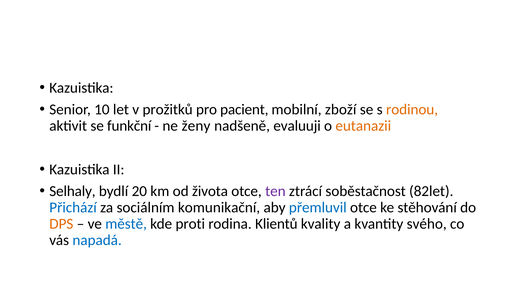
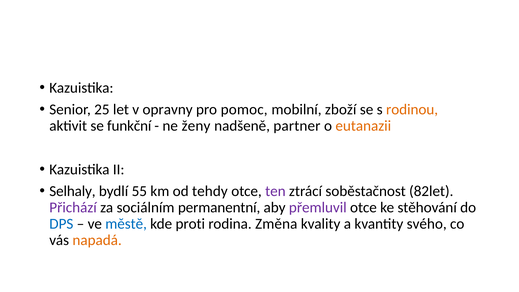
10: 10 -> 25
prožitků: prožitků -> opravny
pacient: pacient -> pomoc
evaluuji: evaluuji -> partner
20: 20 -> 55
života: života -> tehdy
Přichází colour: blue -> purple
komunikační: komunikační -> permanentní
přemluvil colour: blue -> purple
DPS colour: orange -> blue
Klientů: Klientů -> Změna
napadá colour: blue -> orange
